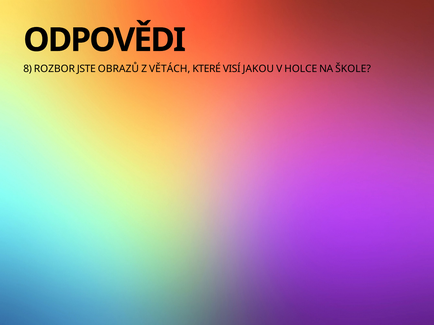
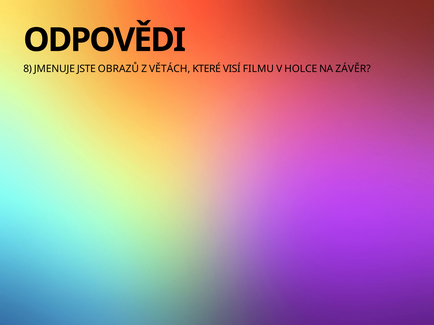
ROZBOR: ROZBOR -> JMENUJE
JAKOU: JAKOU -> FILMU
ŠKOLE: ŠKOLE -> ZÁVĚR
